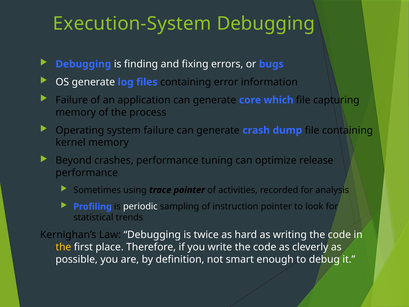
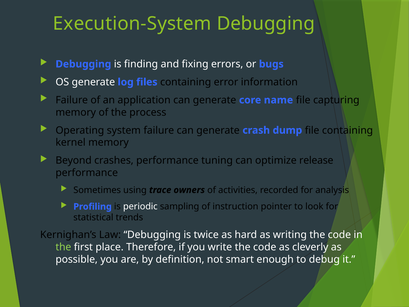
which: which -> name
trace pointer: pointer -> owners
the at (63, 247) colour: yellow -> light green
